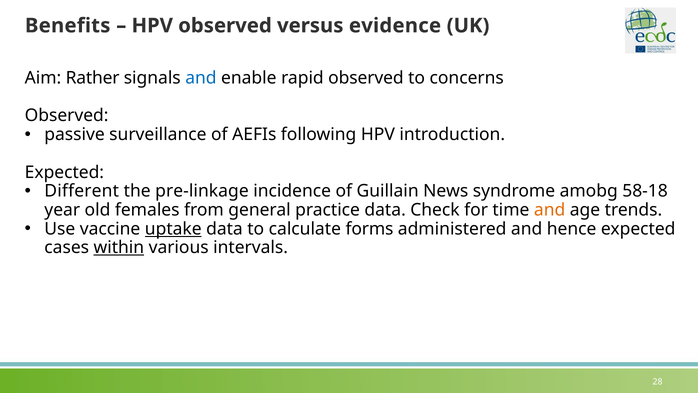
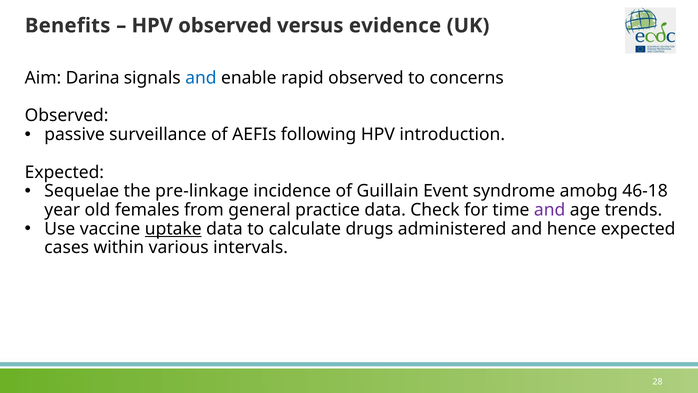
Rather: Rather -> Darina
Different: Different -> Sequelae
News: News -> Event
58-18: 58-18 -> 46-18
and at (550, 210) colour: orange -> purple
forms: forms -> drugs
within underline: present -> none
